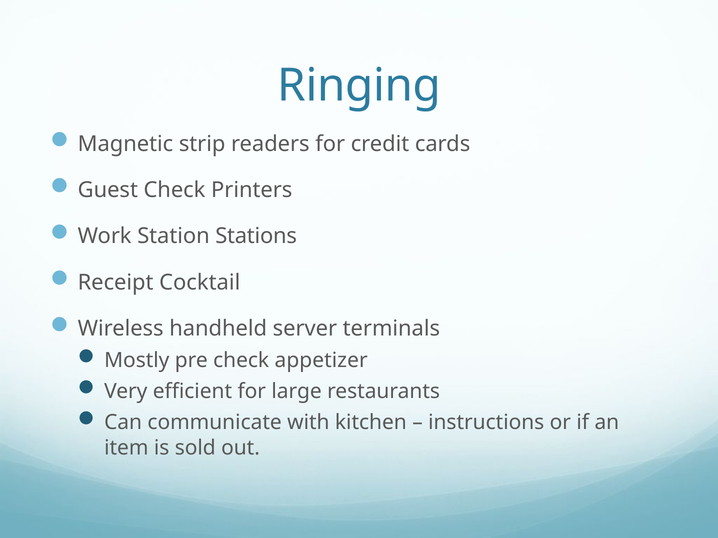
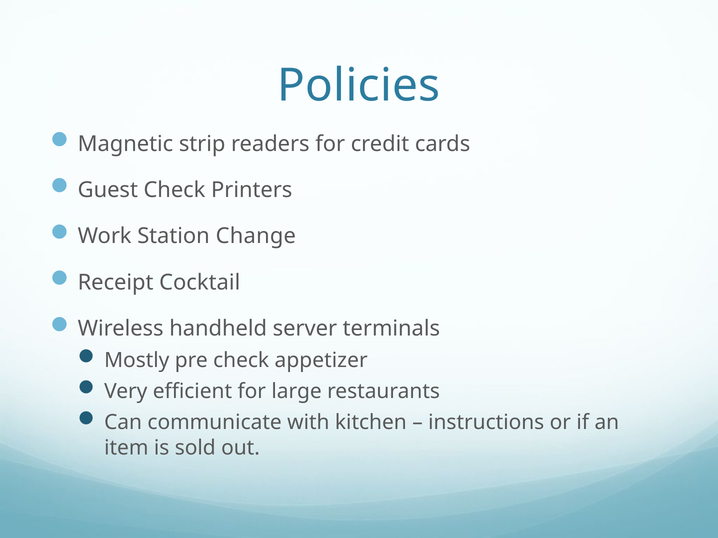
Ringing: Ringing -> Policies
Stations: Stations -> Change
